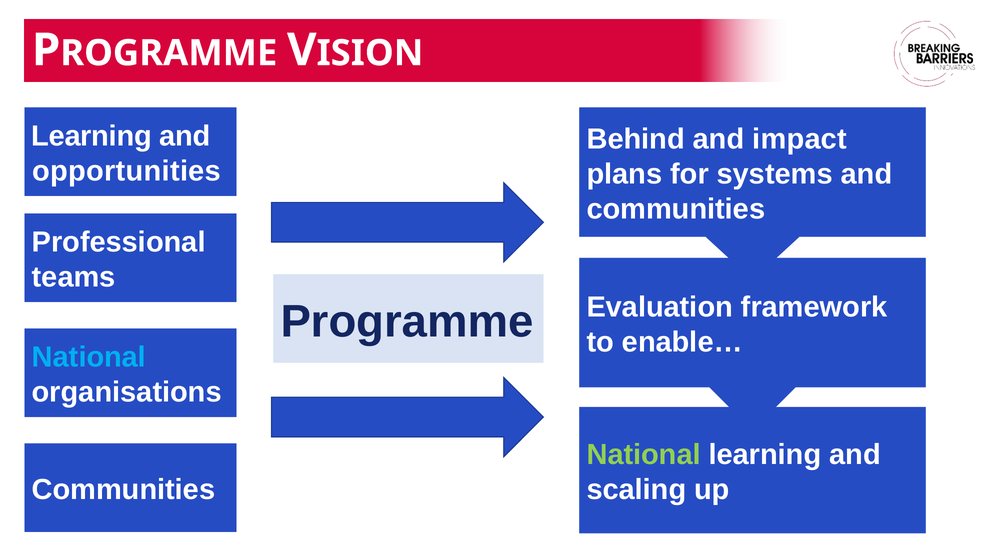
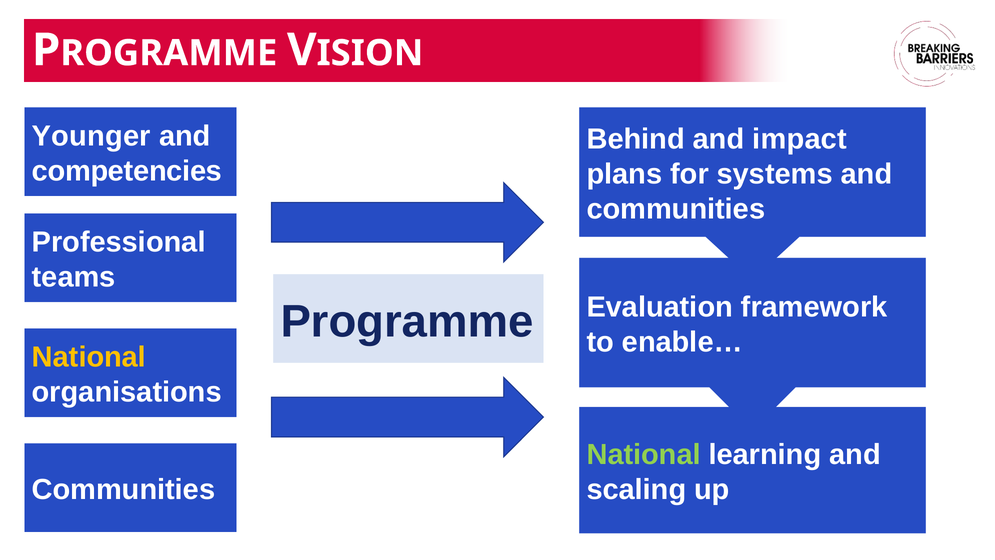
Learning at (92, 136): Learning -> Younger
opportunities: opportunities -> competencies
National at (89, 357) colour: light blue -> yellow
